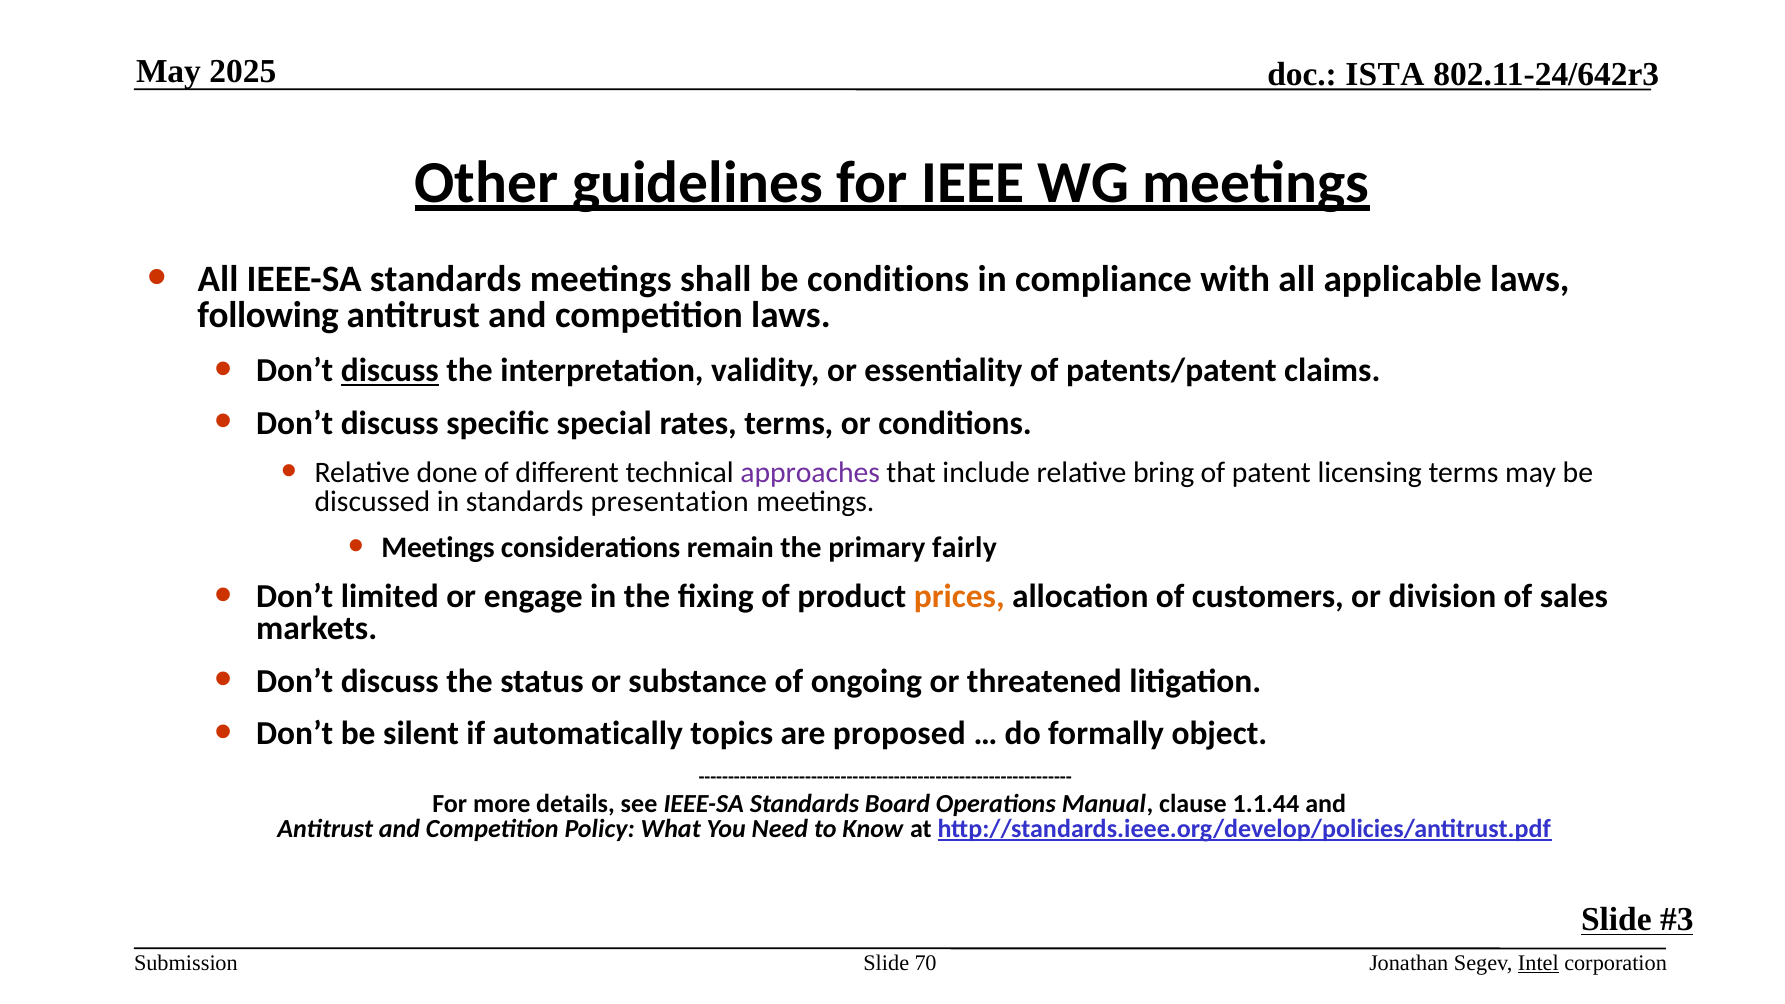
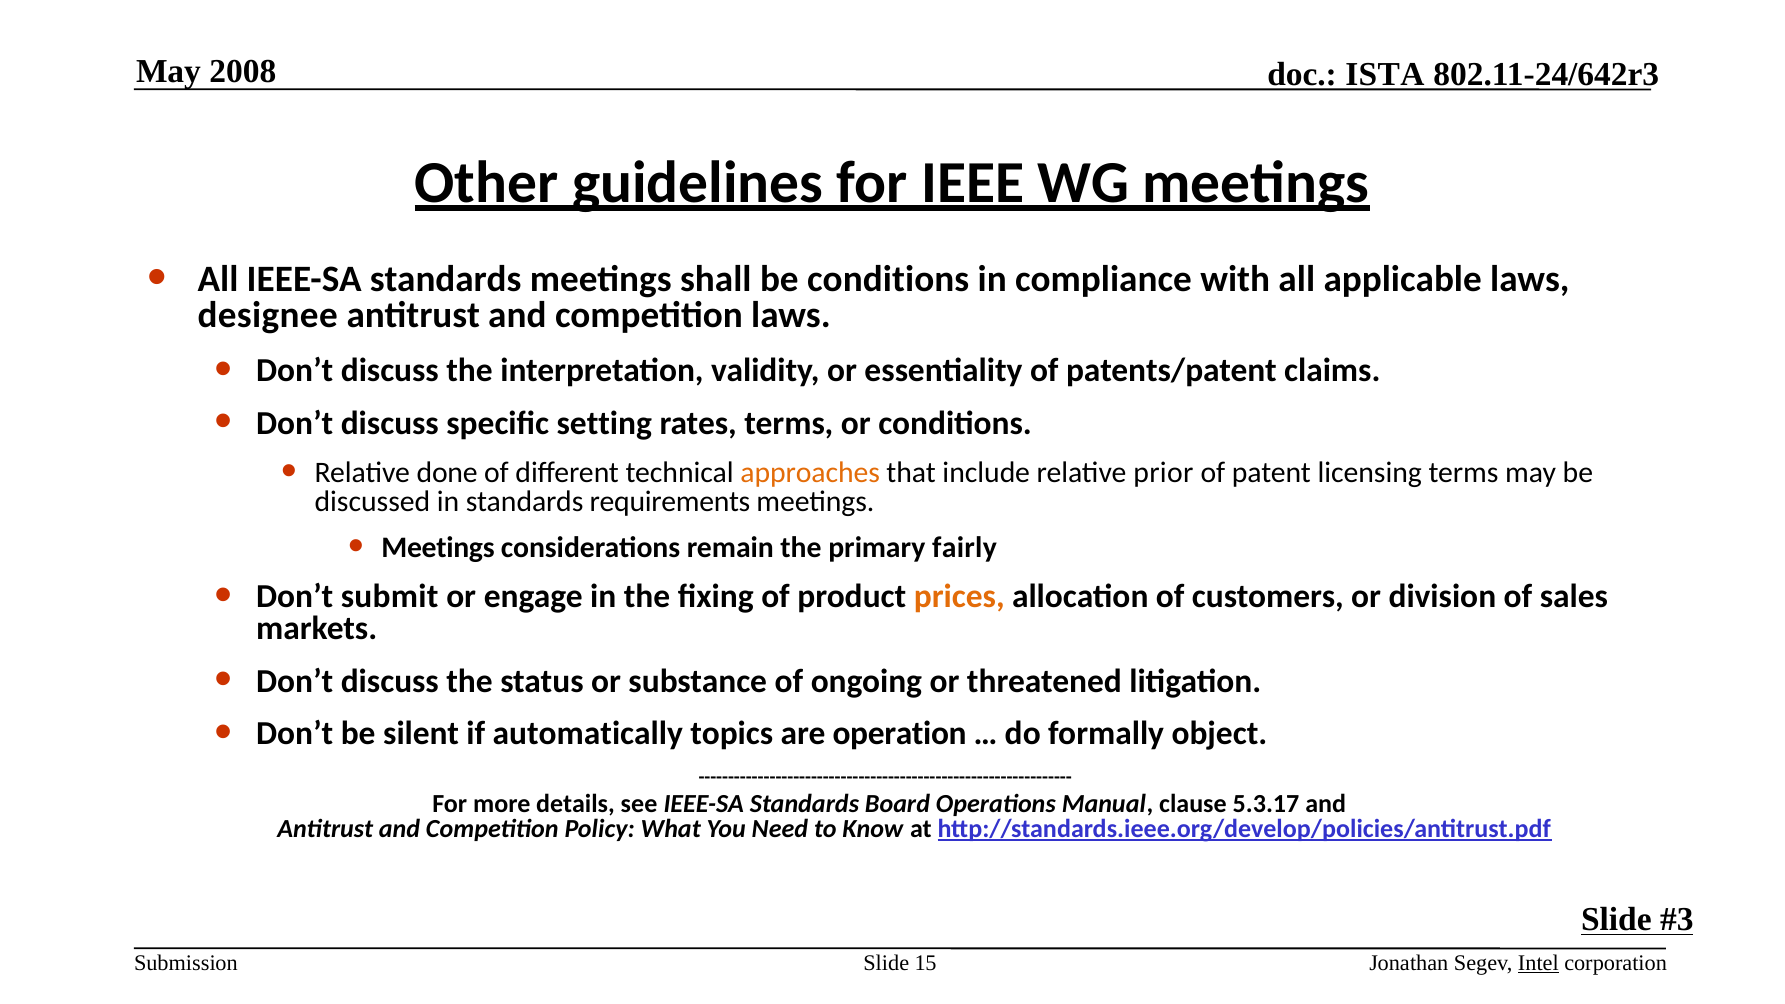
2025: 2025 -> 2008
following: following -> designee
discuss at (390, 371) underline: present -> none
special: special -> setting
approaches colour: purple -> orange
bring: bring -> prior
presentation: presentation -> requirements
limited: limited -> submit
proposed: proposed -> operation
1.1.44: 1.1.44 -> 5.3.17
70: 70 -> 15
